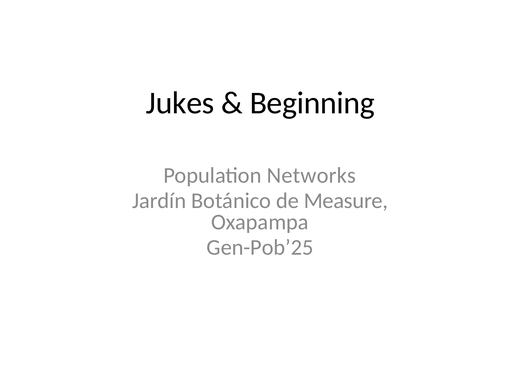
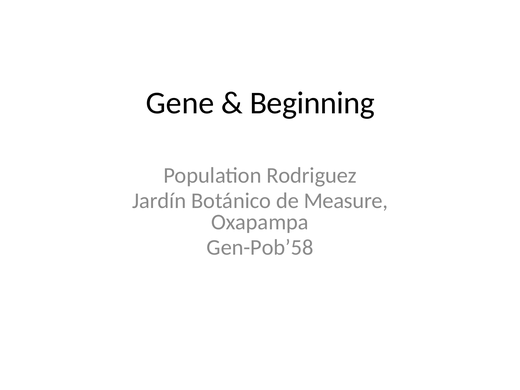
Jukes: Jukes -> Gene
Networks: Networks -> Rodriguez
Gen-Pob’25: Gen-Pob’25 -> Gen-Pob’58
